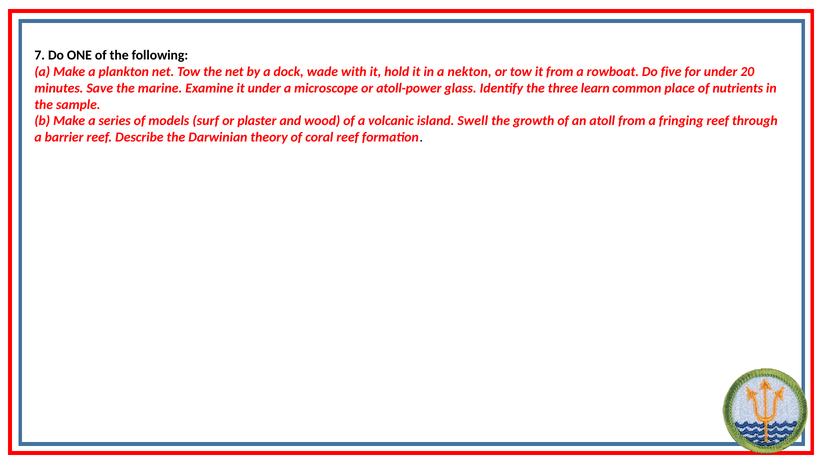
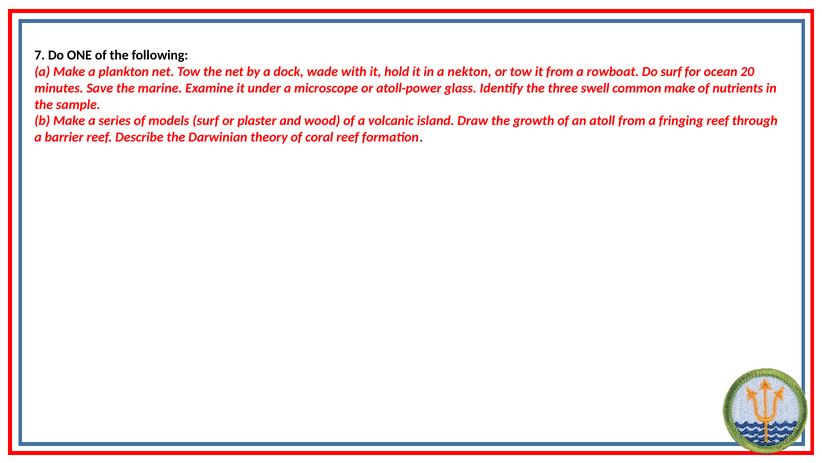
Do five: five -> surf
for under: under -> ocean
learn: learn -> swell
common place: place -> make
Swell: Swell -> Draw
